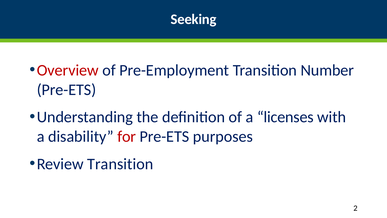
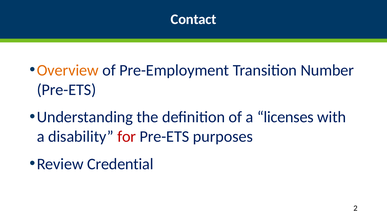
Seeking: Seeking -> Contact
Overview colour: red -> orange
Review Transition: Transition -> Credential
